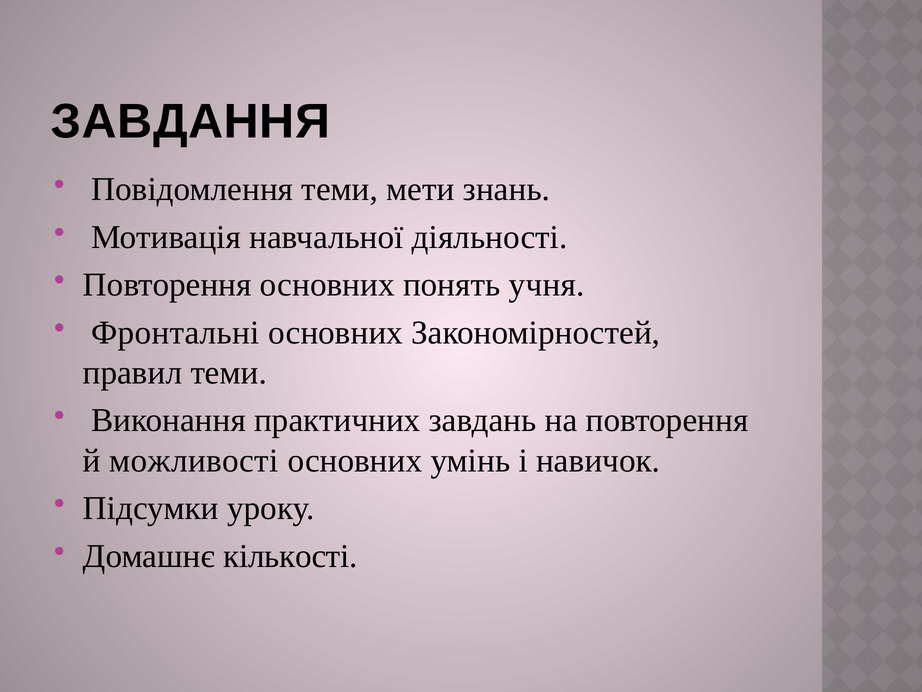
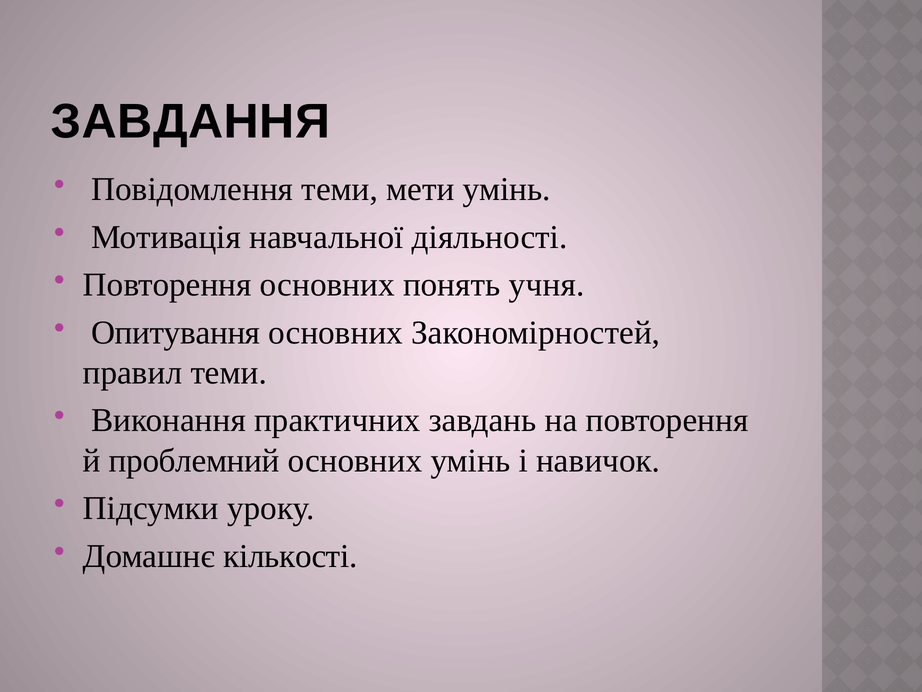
мети знань: знань -> умінь
Фронтальні: Фронтальні -> Опитування
можливості: можливості -> проблемний
